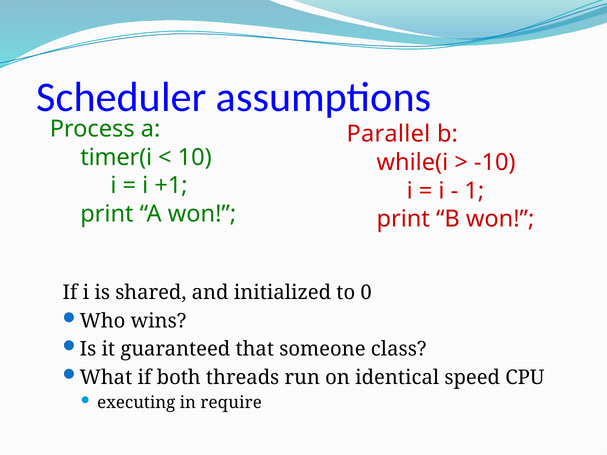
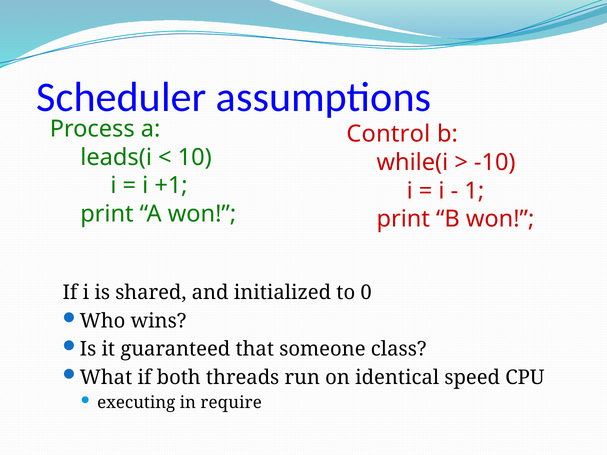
Parallel: Parallel -> Control
timer(i: timer(i -> leads(i
